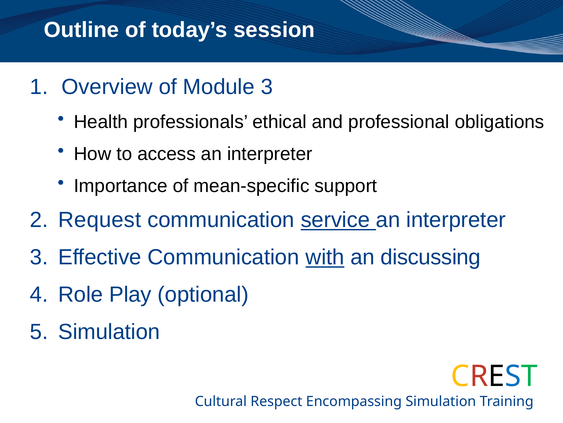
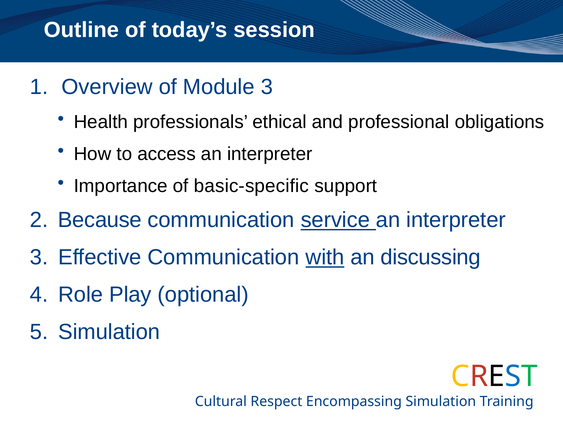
mean-specific: mean-specific -> basic-specific
Request: Request -> Because
